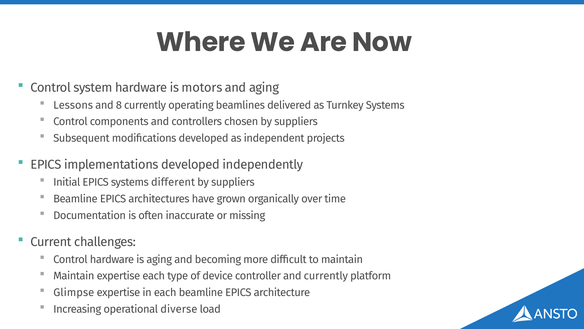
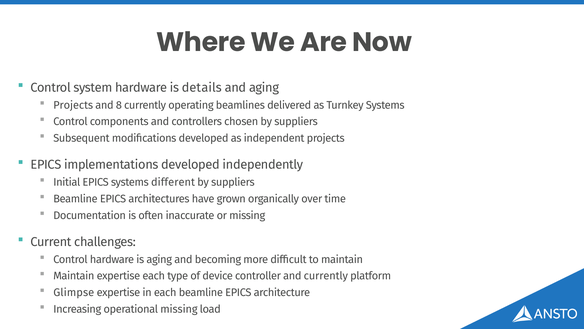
motors: motors -> details
Lessons at (73, 105): Lessons -> Projects
operational diverse: diverse -> missing
